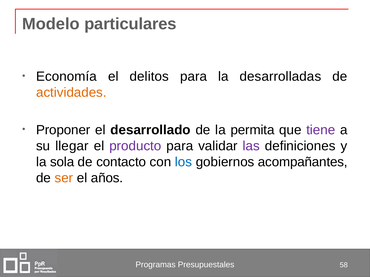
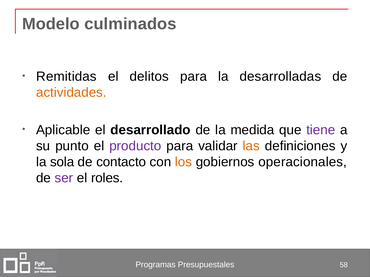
particulares: particulares -> culminados
Economía: Economía -> Remitidas
Proponer: Proponer -> Aplicable
permita: permita -> medida
llegar: llegar -> punto
las colour: purple -> orange
los colour: blue -> orange
acompañantes: acompañantes -> operacionales
ser colour: orange -> purple
años: años -> roles
